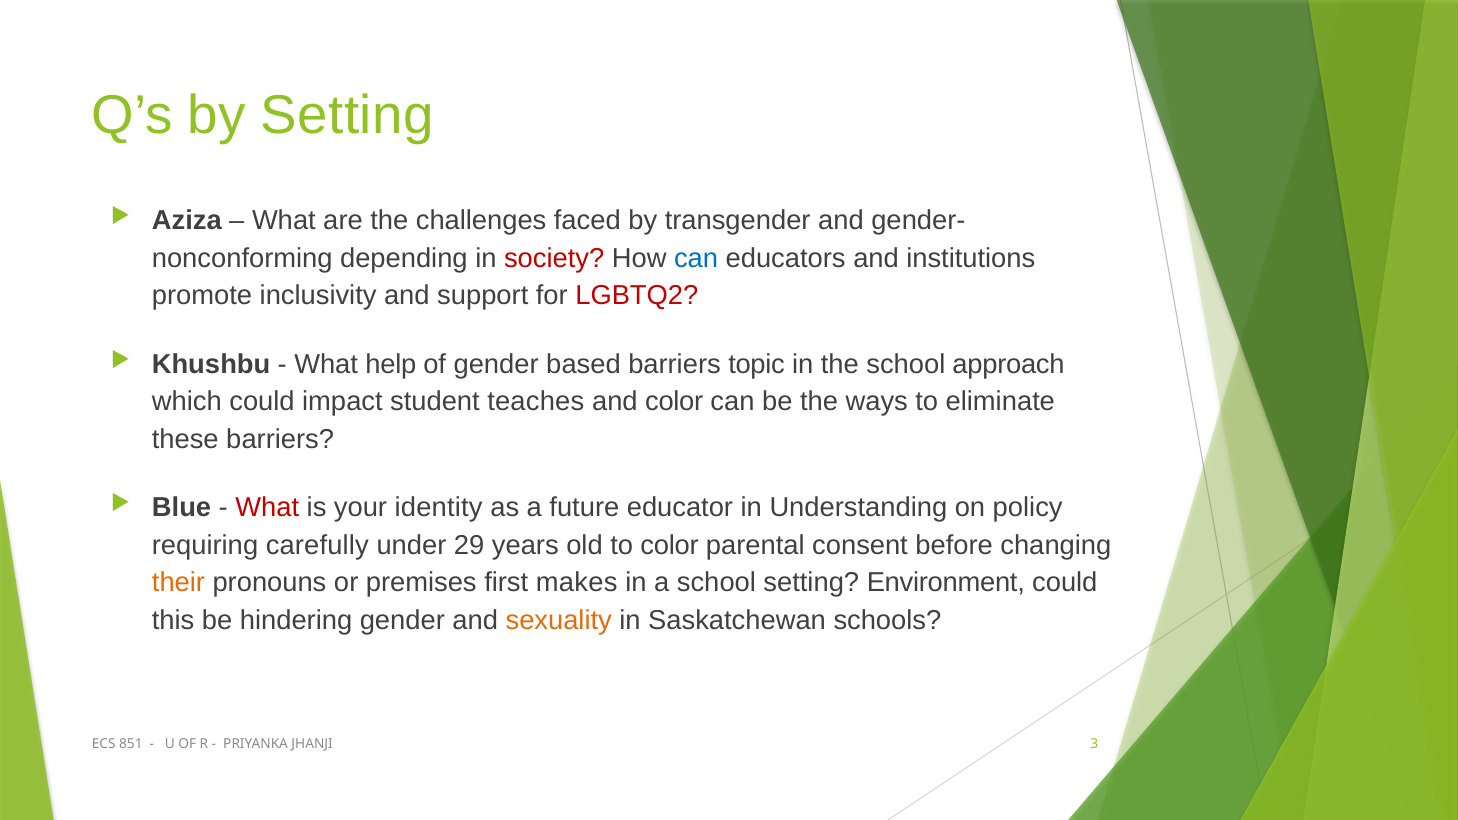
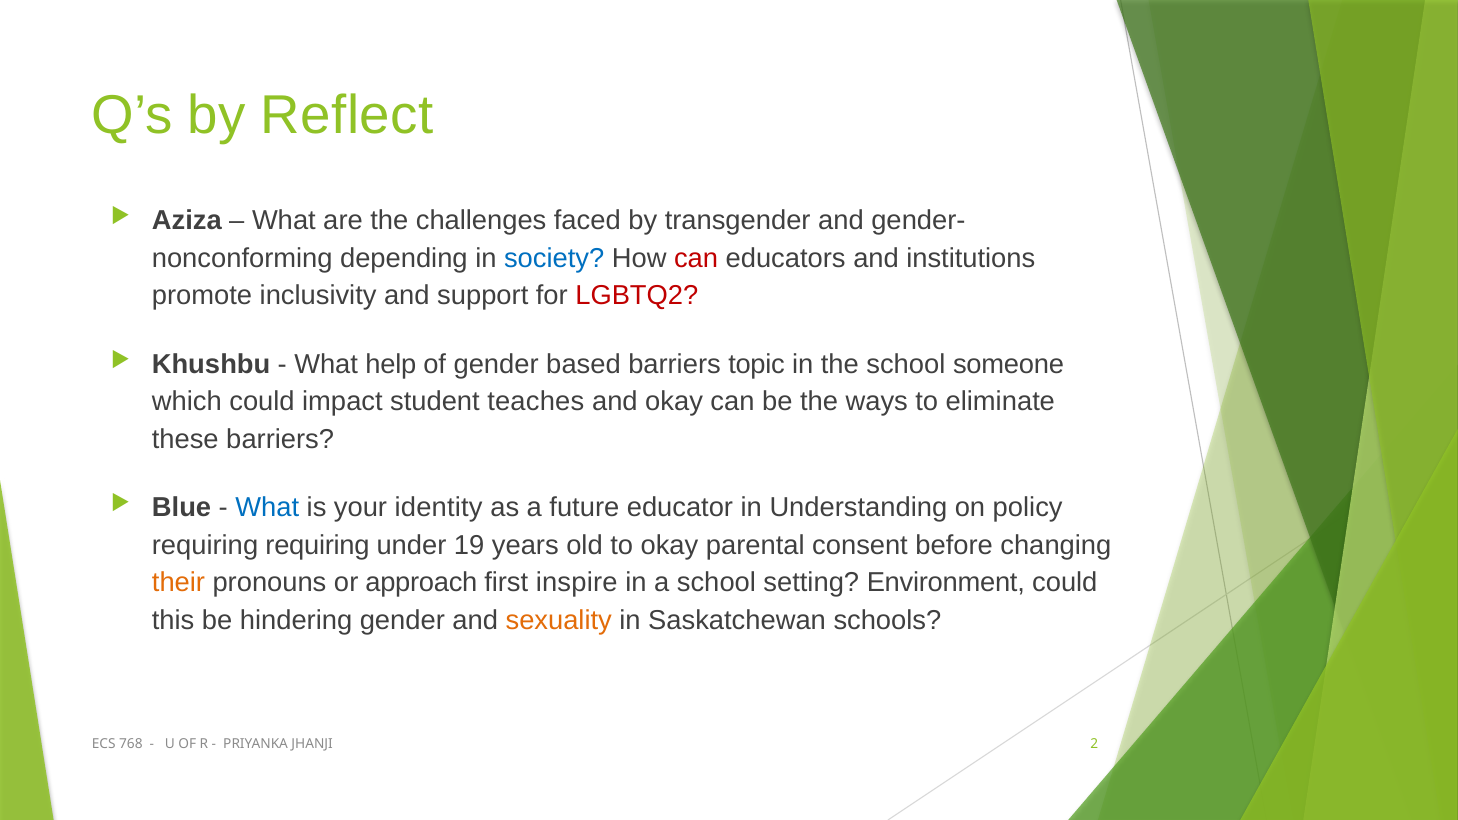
by Setting: Setting -> Reflect
society colour: red -> blue
can at (696, 258) colour: blue -> red
approach: approach -> someone
and color: color -> okay
What at (267, 508) colour: red -> blue
requiring carefully: carefully -> requiring
29: 29 -> 19
to color: color -> okay
premises: premises -> approach
makes: makes -> inspire
851: 851 -> 768
3: 3 -> 2
